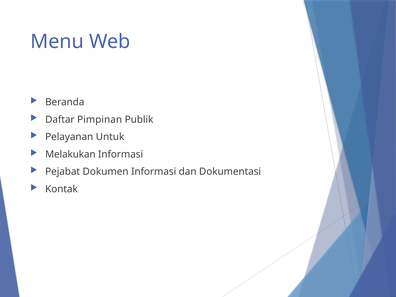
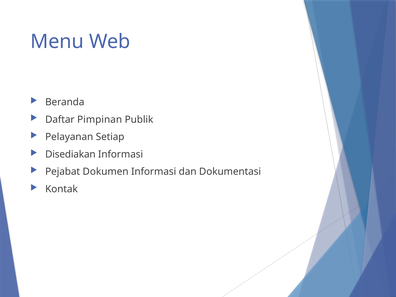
Untuk: Untuk -> Setiap
Melakukan: Melakukan -> Disediakan
